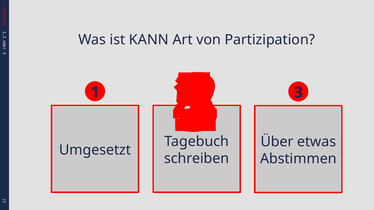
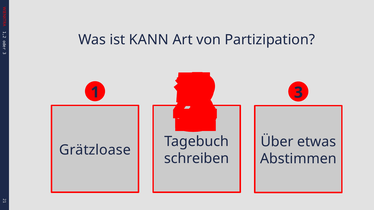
Umgesetzt: Umgesetzt -> Grätzloase
